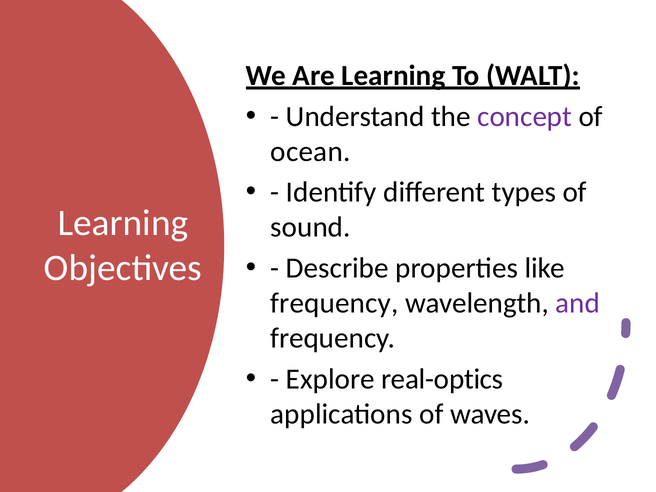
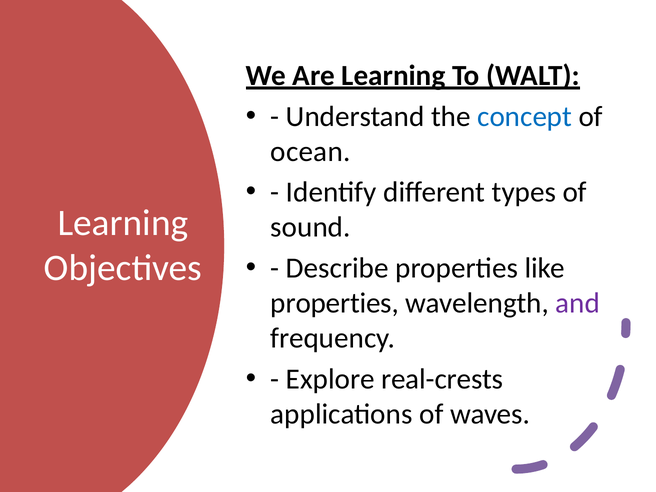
concept colour: purple -> blue
frequency at (334, 303): frequency -> properties
real-optics: real-optics -> real-crests
